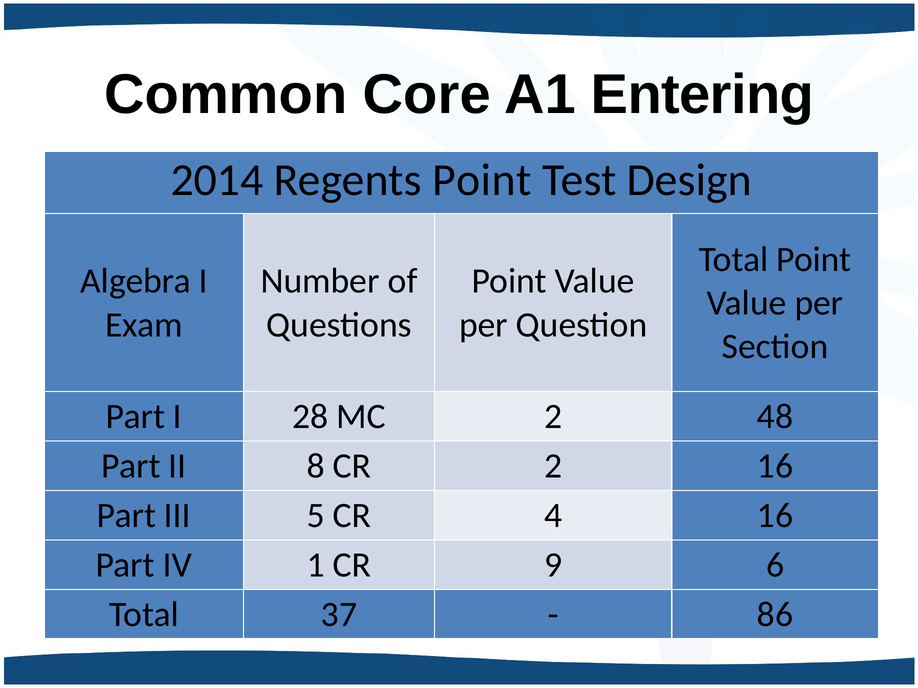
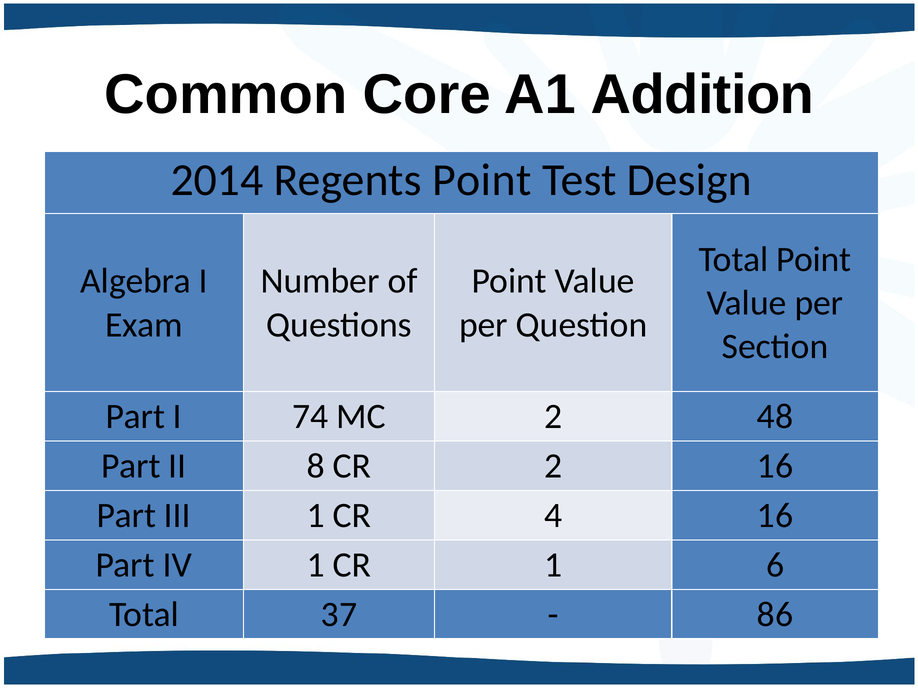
Entering: Entering -> Addition
28: 28 -> 74
III 5: 5 -> 1
CR 9: 9 -> 1
